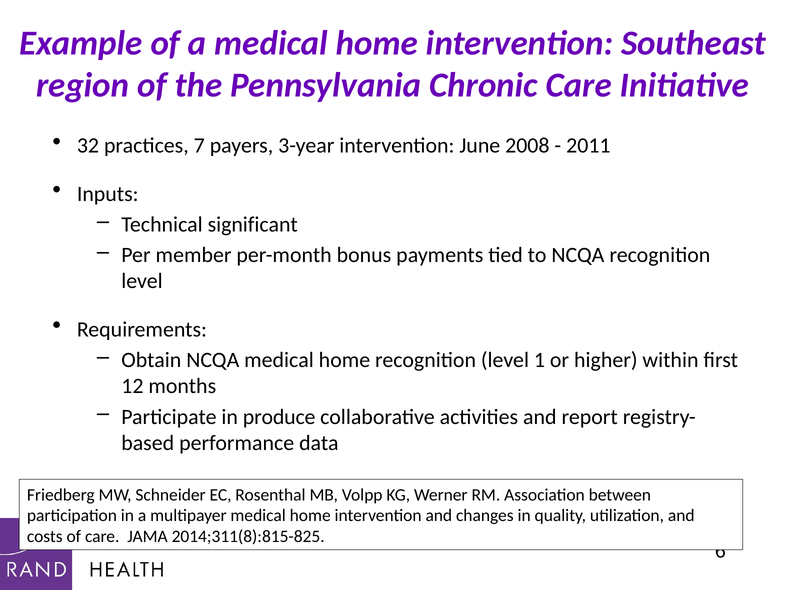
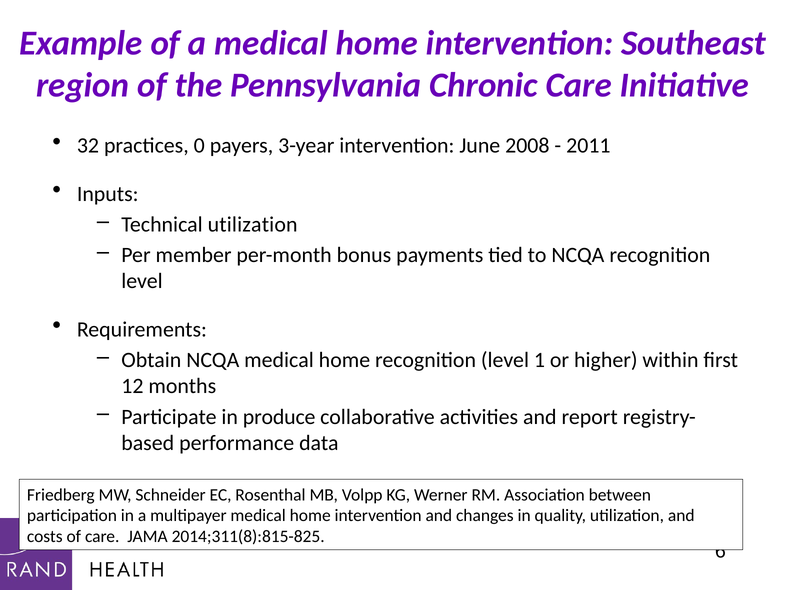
7: 7 -> 0
Technical significant: significant -> utilization
